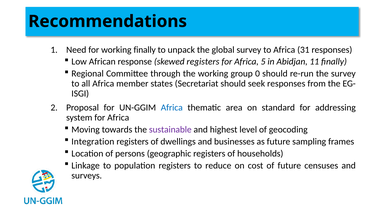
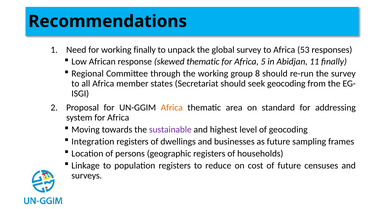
31: 31 -> 53
skewed registers: registers -> thematic
0: 0 -> 8
seek responses: responses -> geocoding
Africa at (172, 107) colour: blue -> orange
